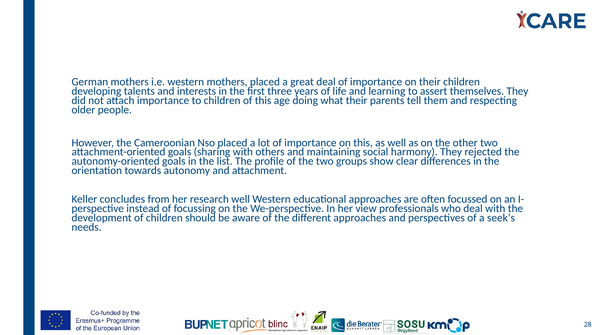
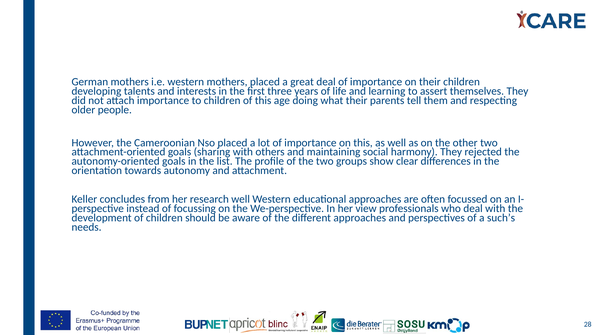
seek’s: seek’s -> such’s
